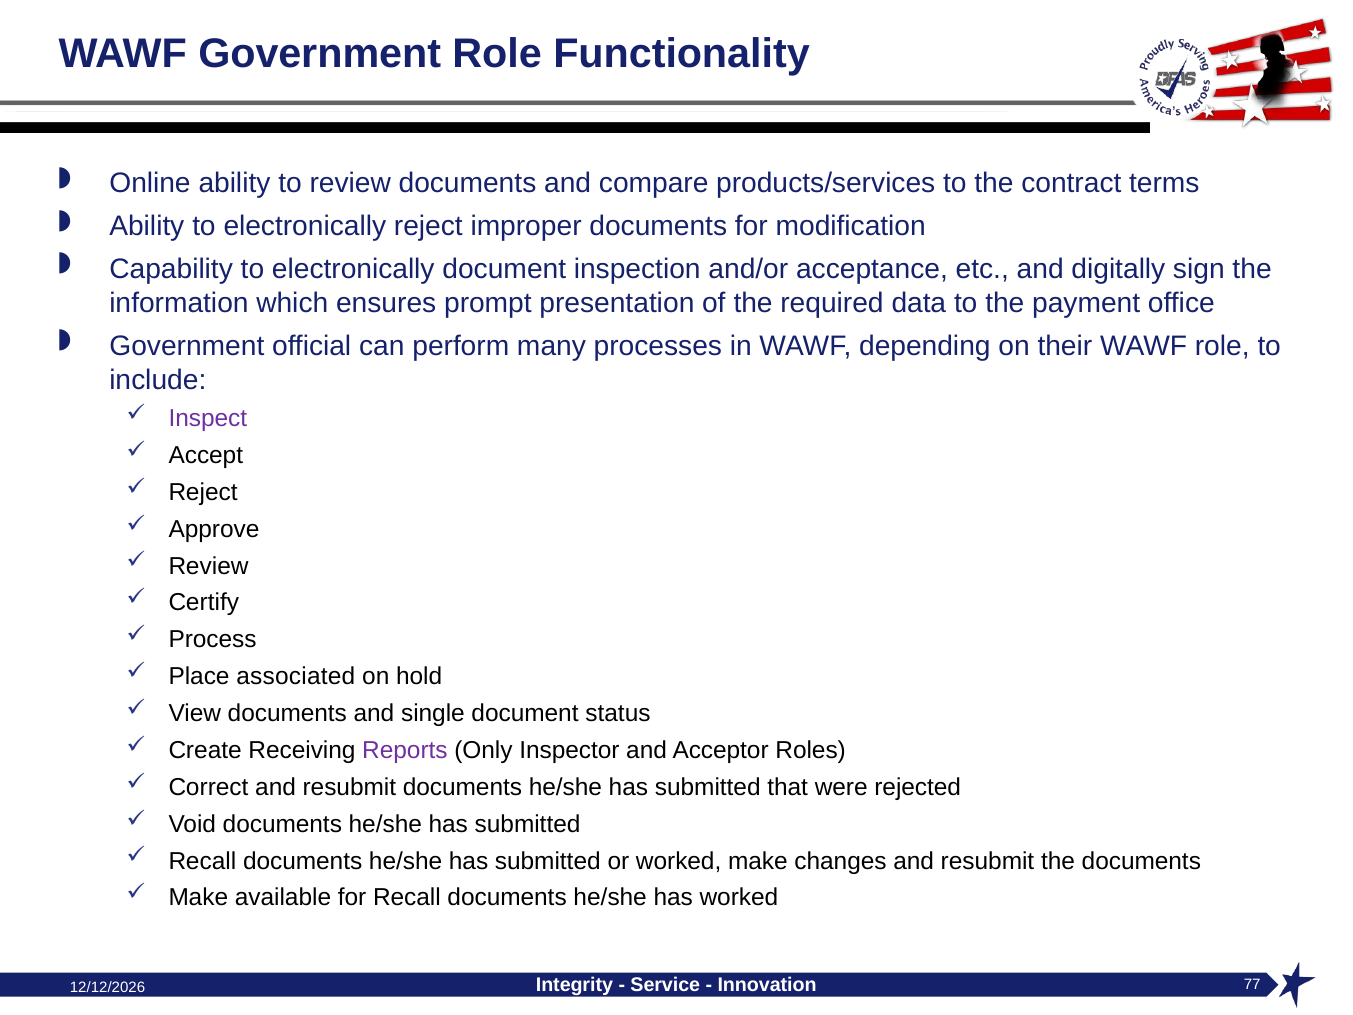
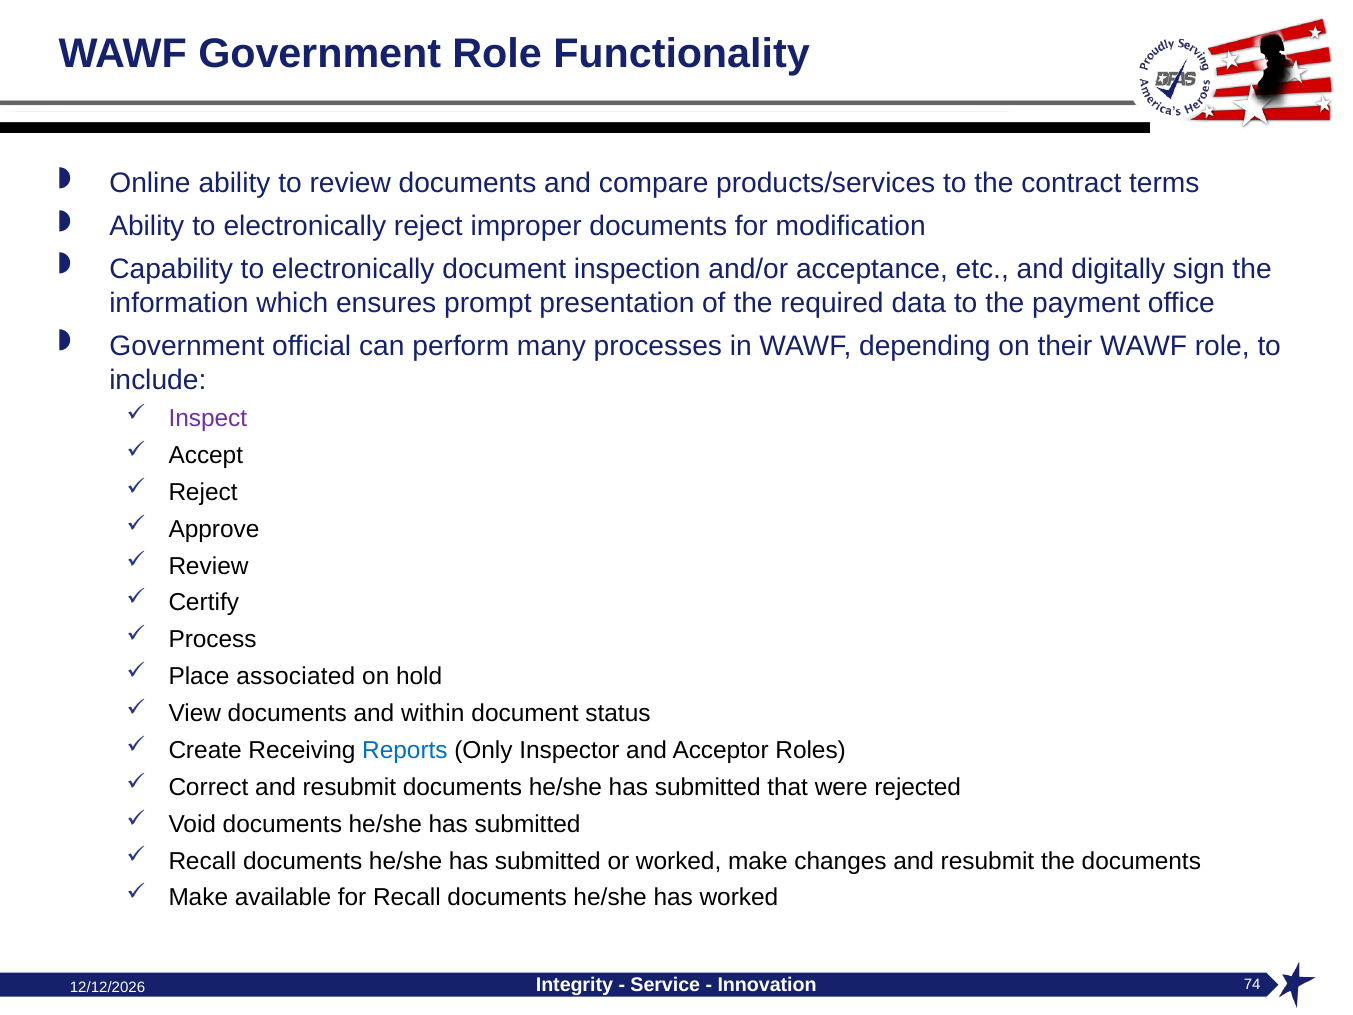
single: single -> within
Reports colour: purple -> blue
77: 77 -> 74
